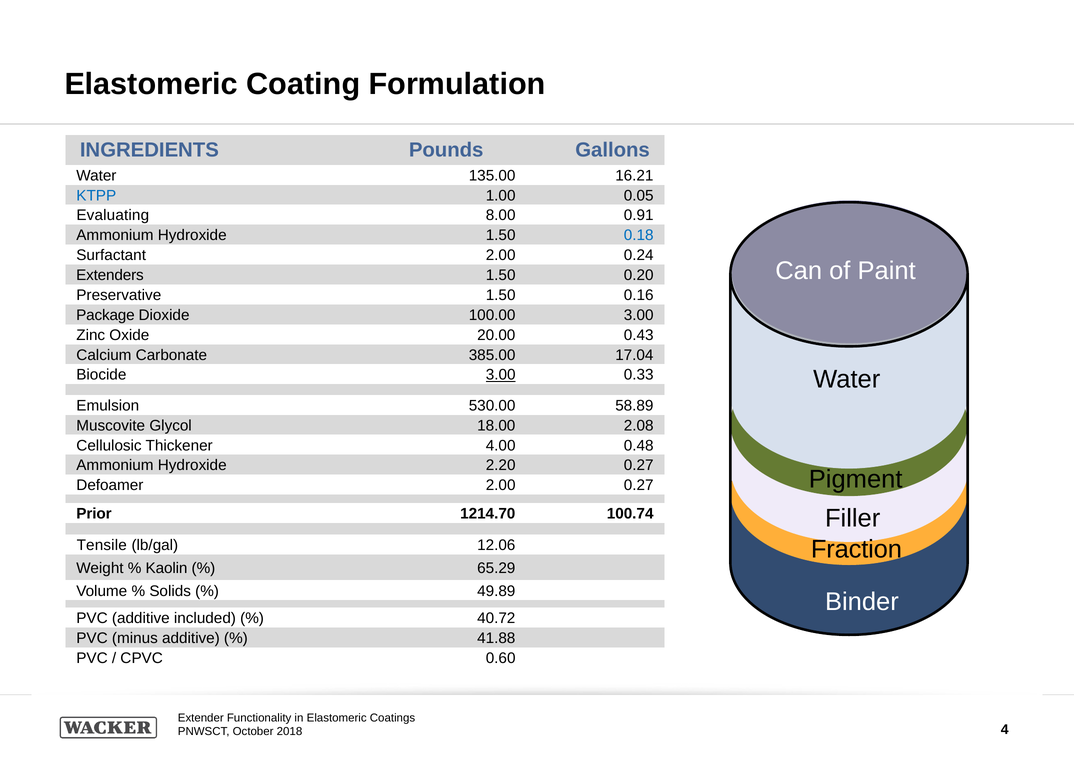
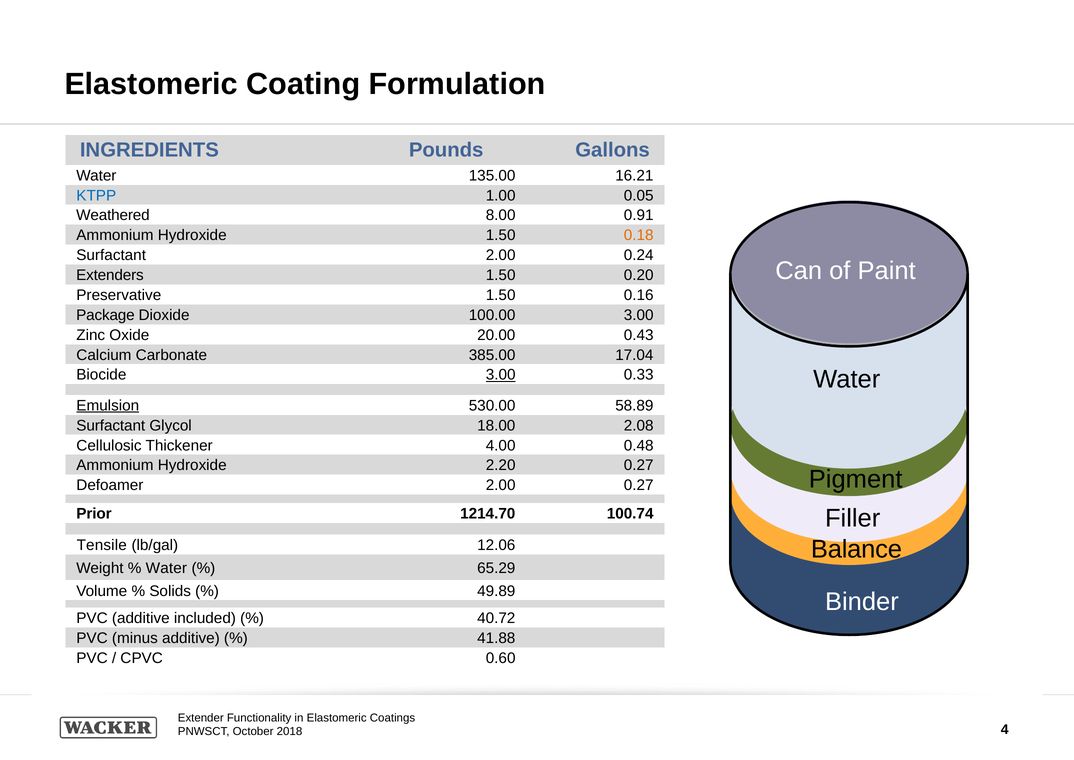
Evaluating: Evaluating -> Weathered
0.18 colour: blue -> orange
Emulsion underline: none -> present
Muscovite at (111, 425): Muscovite -> Surfactant
Fraction: Fraction -> Balance
Kaolin at (167, 568): Kaolin -> Water
